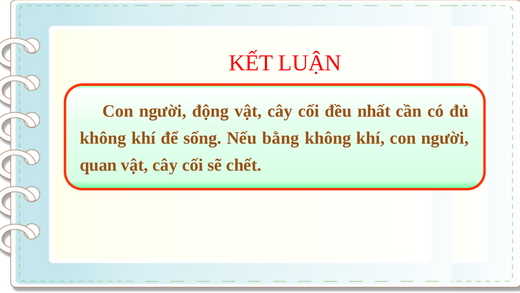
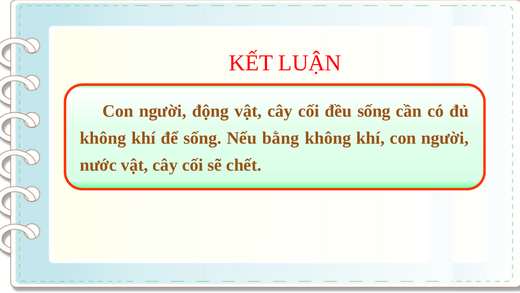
đều nhất: nhất -> sống
quan: quan -> nước
